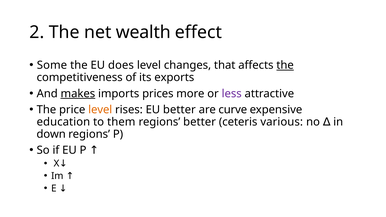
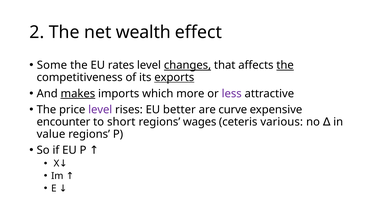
does: does -> rates
changes underline: none -> present
exports underline: none -> present
prices: prices -> which
level at (100, 110) colour: orange -> purple
education: education -> encounter
them: them -> short
regions better: better -> wages
down: down -> value
